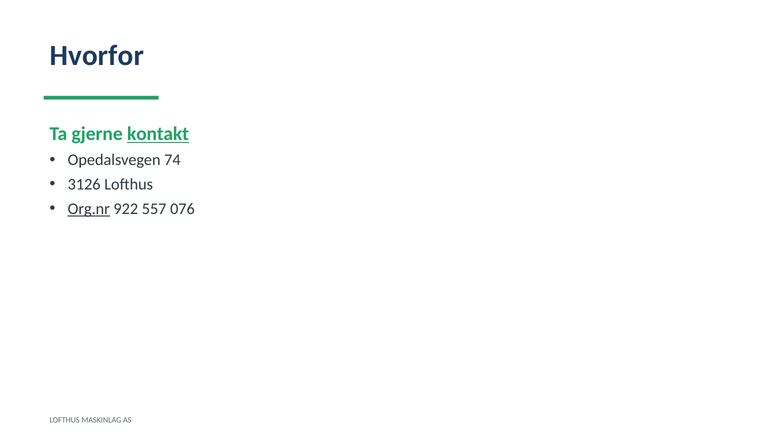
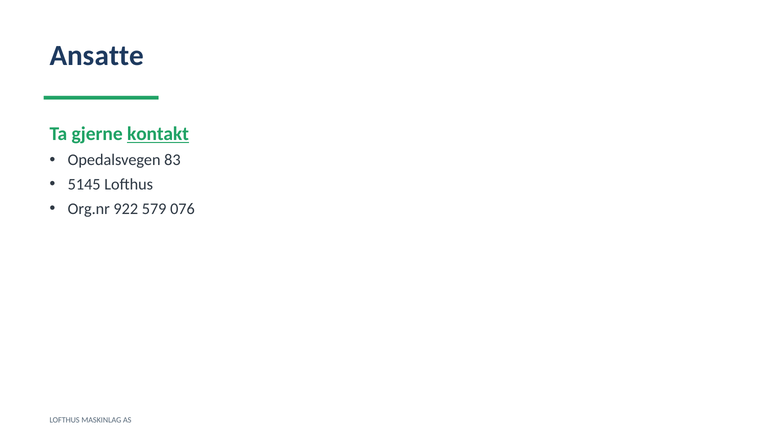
Hvorfor: Hvorfor -> Ansatte
74: 74 -> 83
3126: 3126 -> 5145
Org.nr underline: present -> none
557: 557 -> 579
